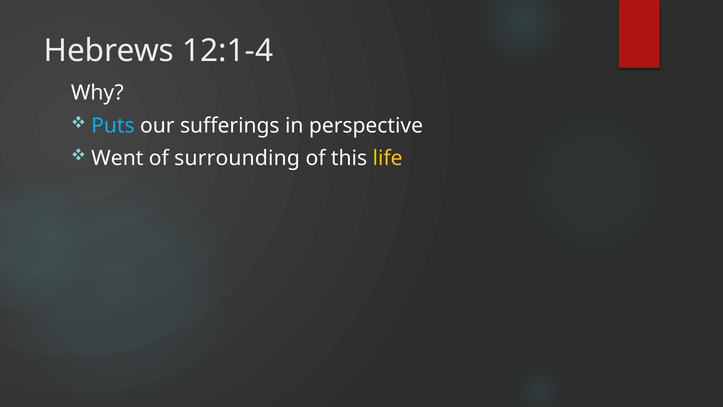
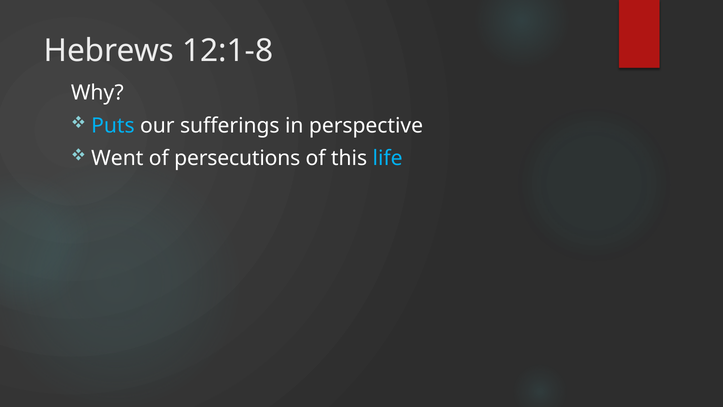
12:1-4: 12:1-4 -> 12:1-8
surrounding: surrounding -> persecutions
life colour: yellow -> light blue
